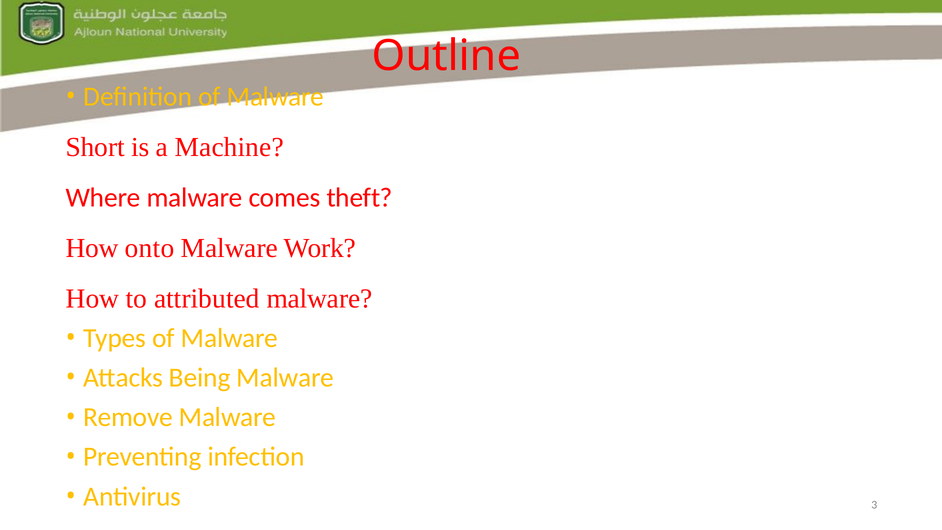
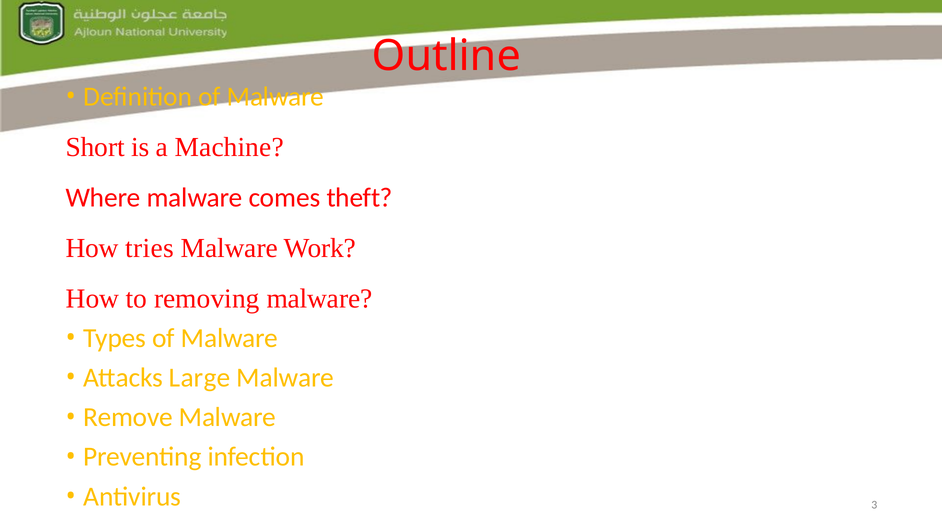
onto: onto -> tries
attributed: attributed -> removing
Being: Being -> Large
